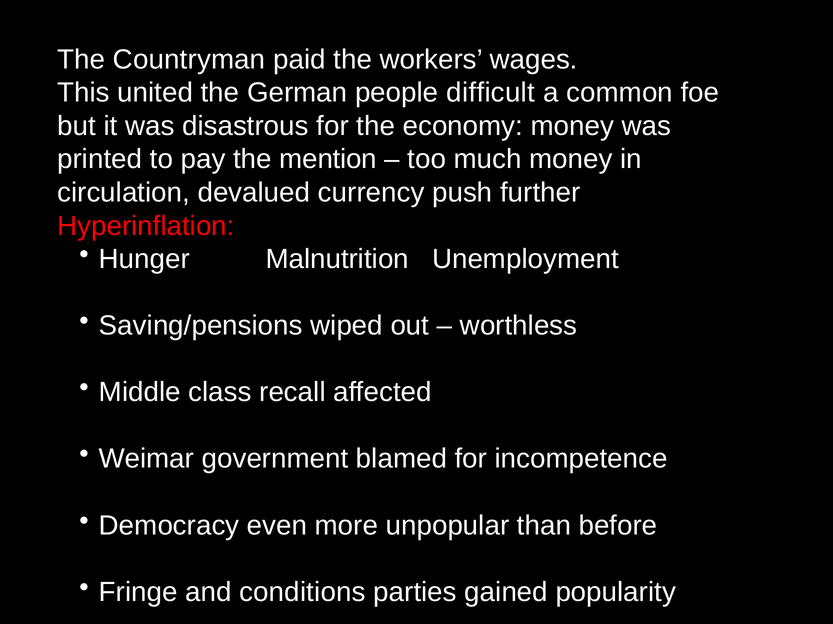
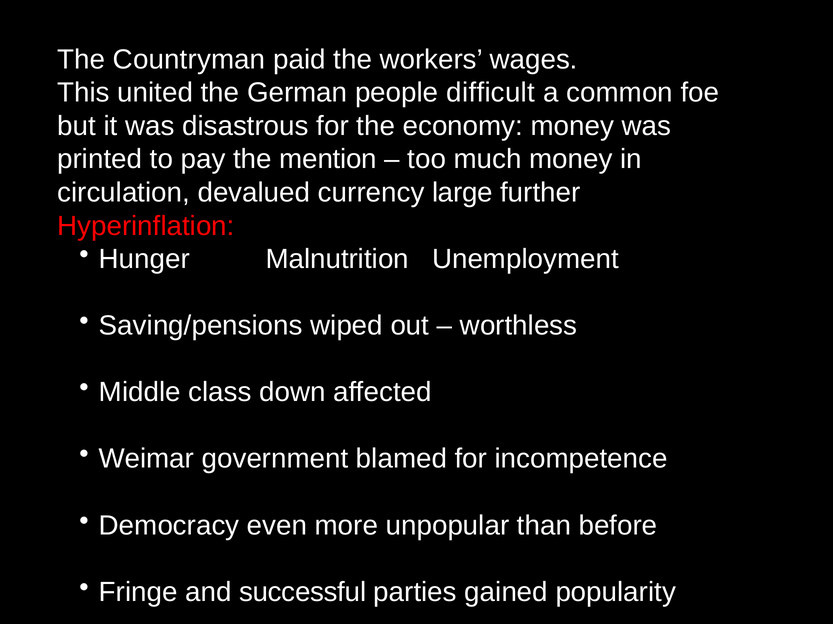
push: push -> large
recall: recall -> down
conditions: conditions -> successful
